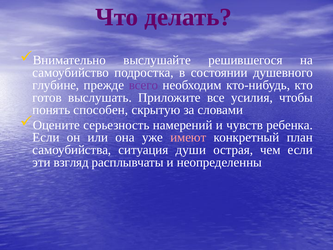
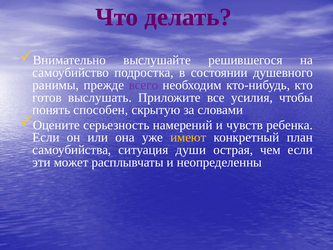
глубине: глубине -> ранимы
имеют colour: pink -> yellow
взгляд: взгляд -> может
